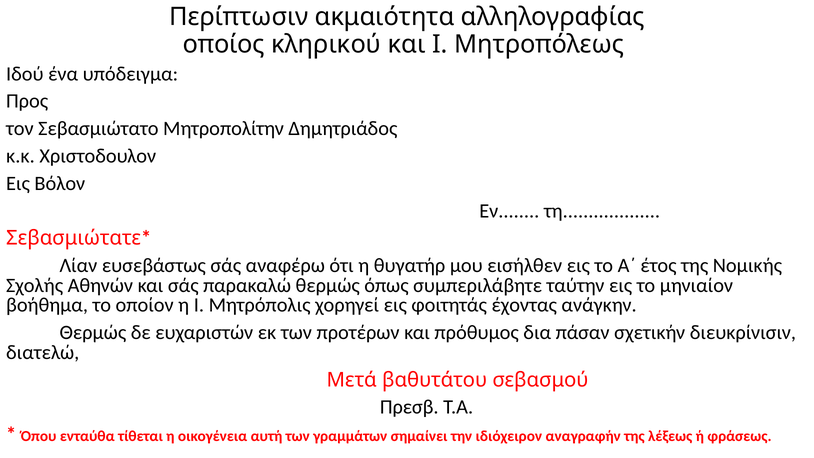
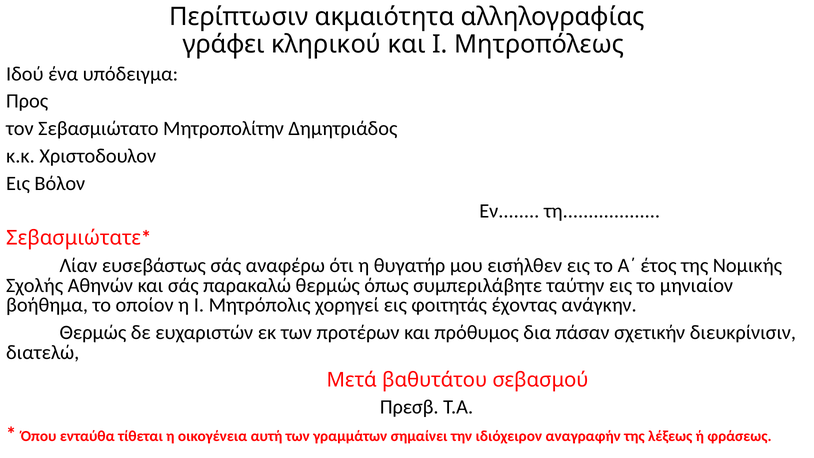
οποίος: οποίος -> γράφει
